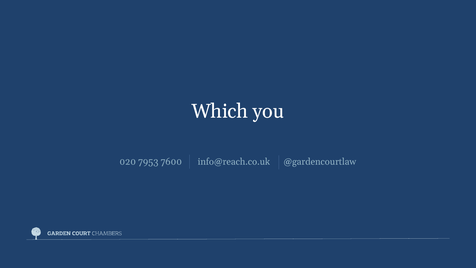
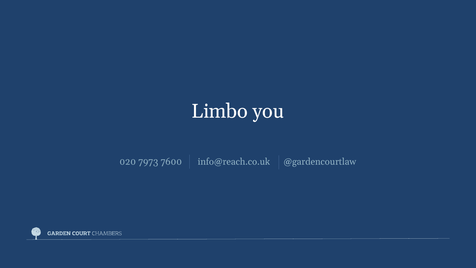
Which: Which -> Limbo
7953: 7953 -> 7973
